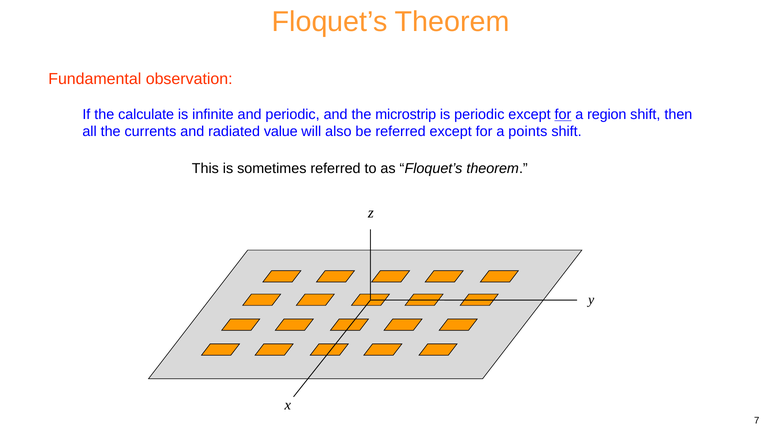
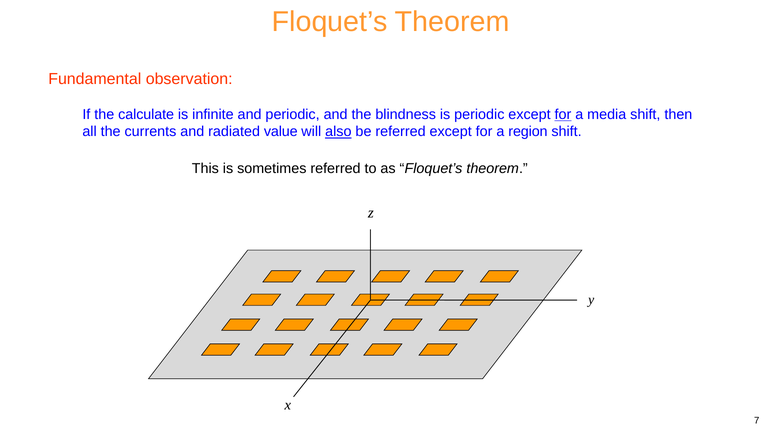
microstrip: microstrip -> blindness
region: region -> media
also underline: none -> present
points: points -> region
